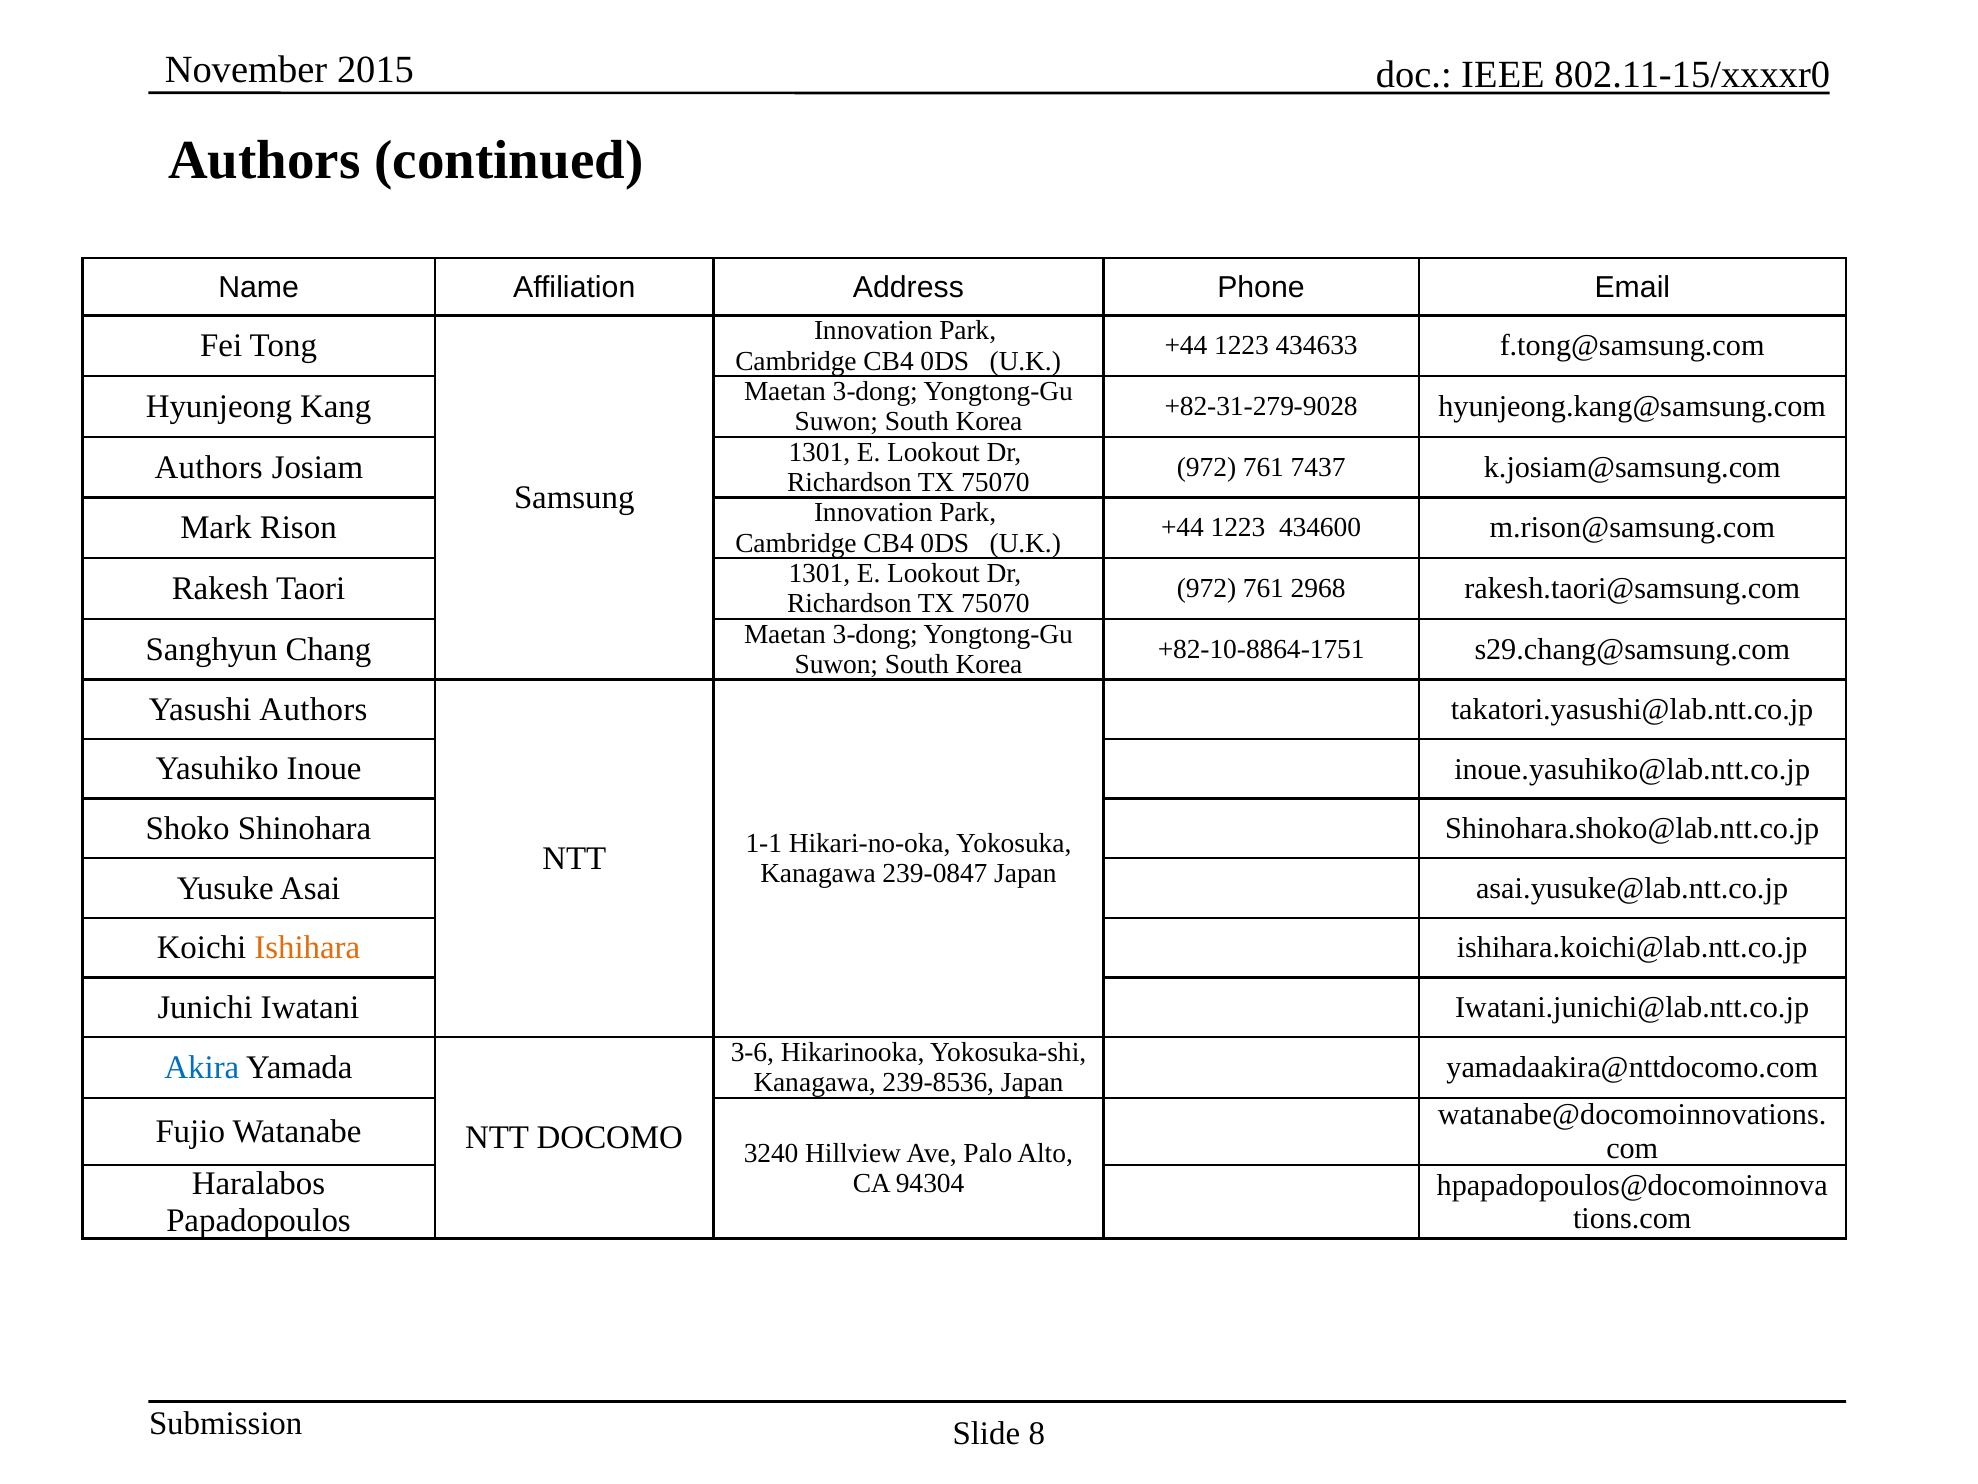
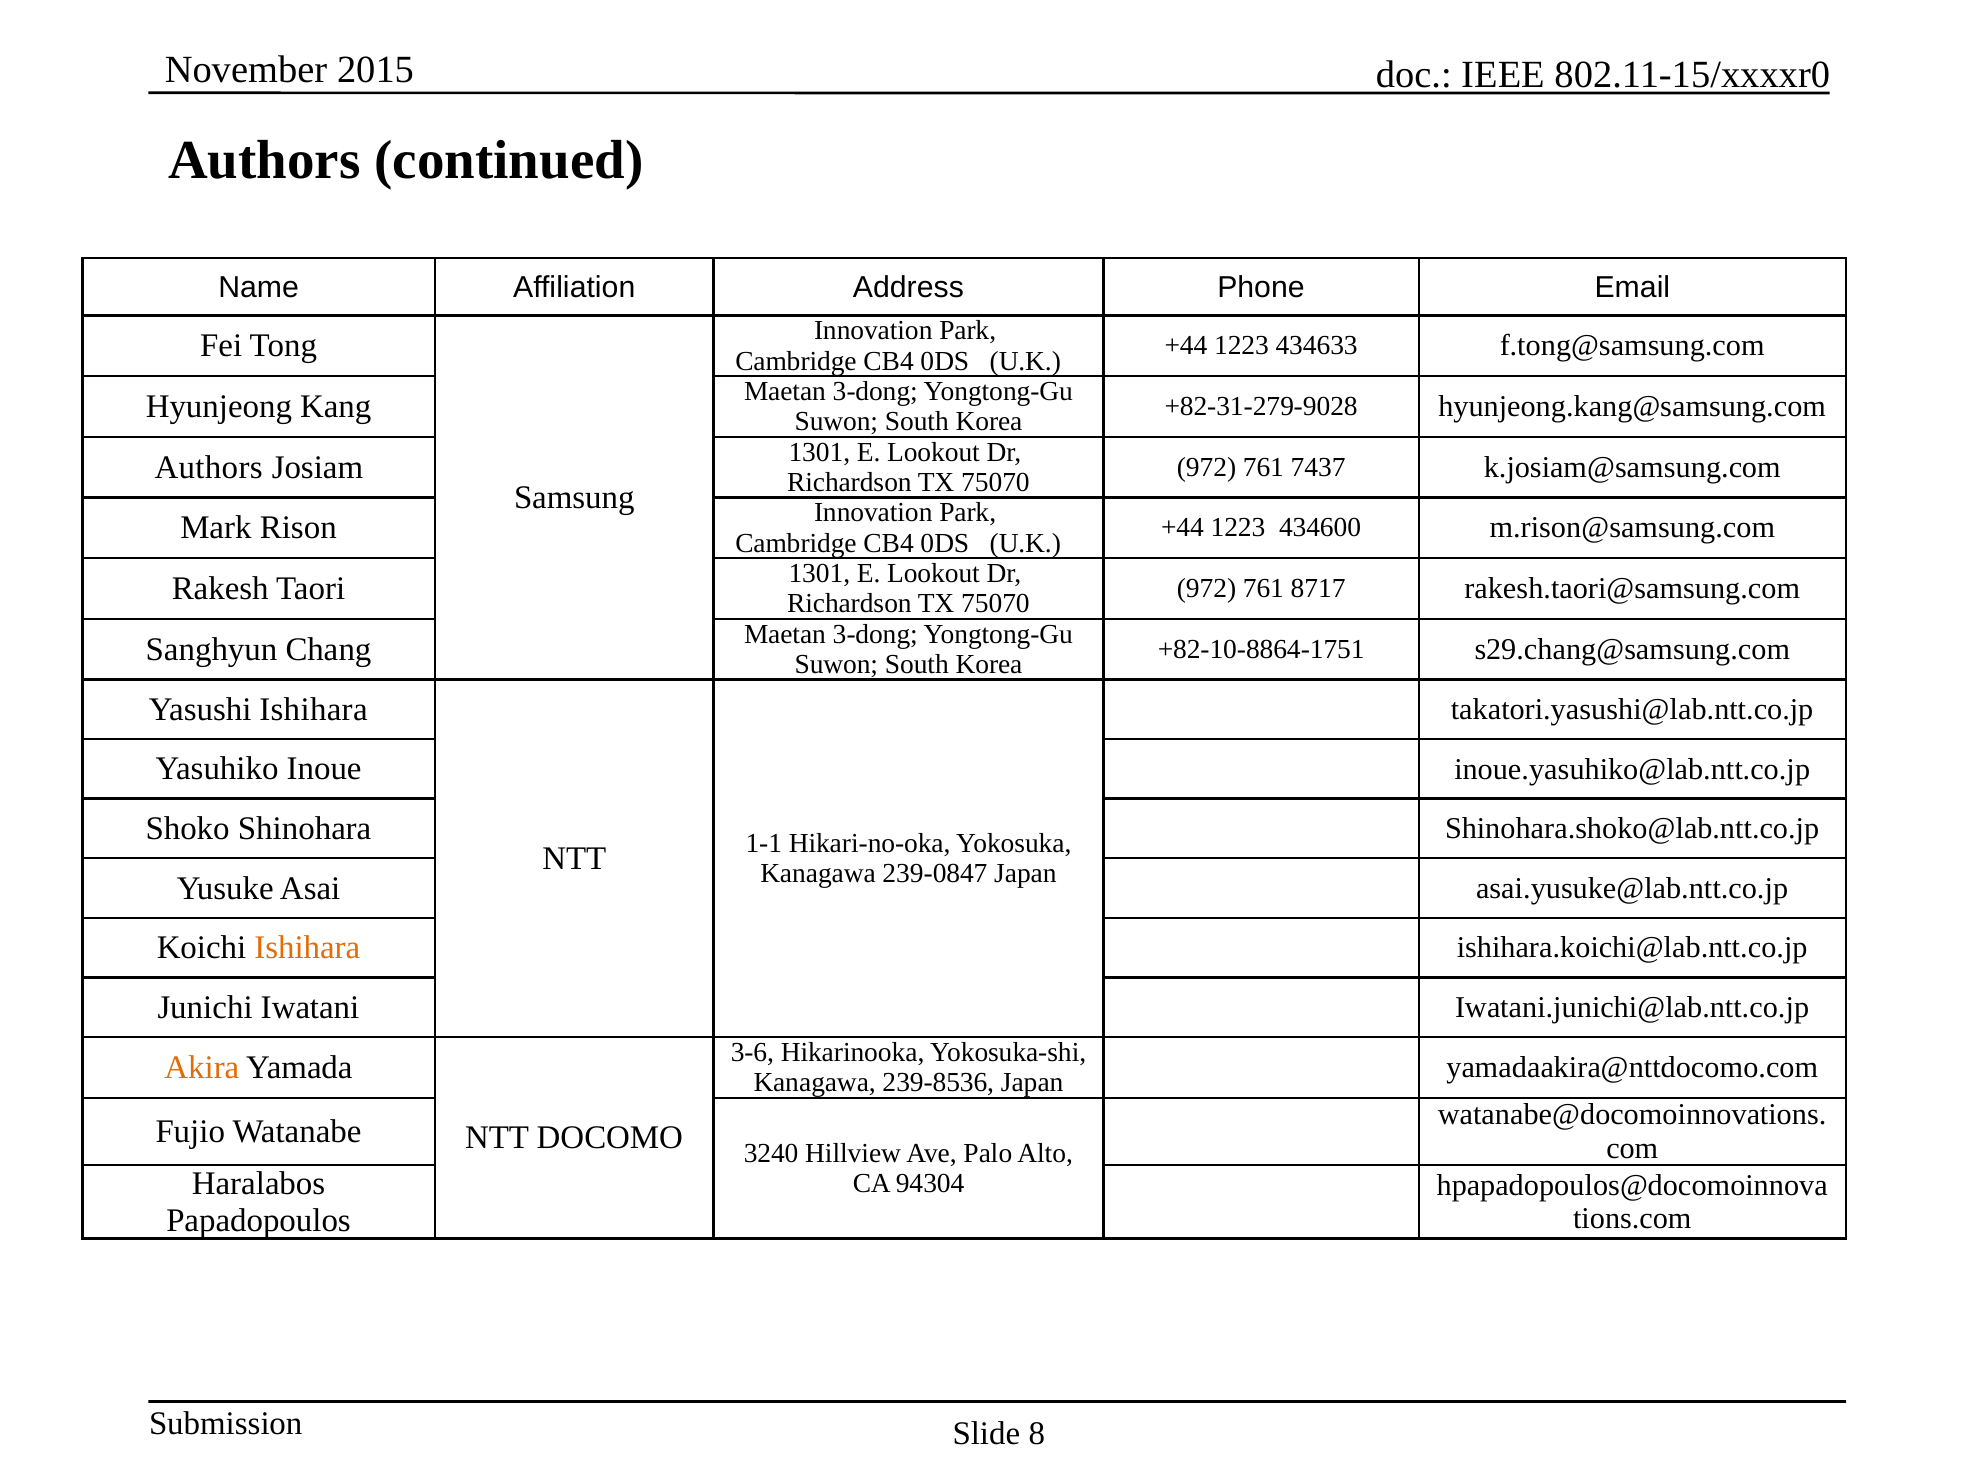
2968: 2968 -> 8717
Yasushi Authors: Authors -> Ishihara
Akira colour: blue -> orange
